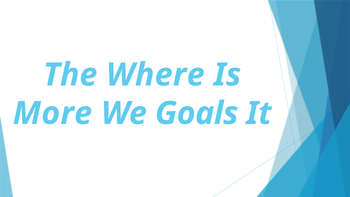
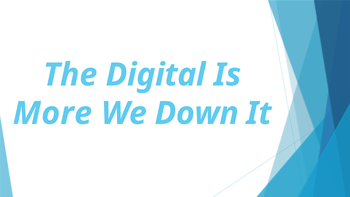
Where: Where -> Digital
Goals: Goals -> Down
